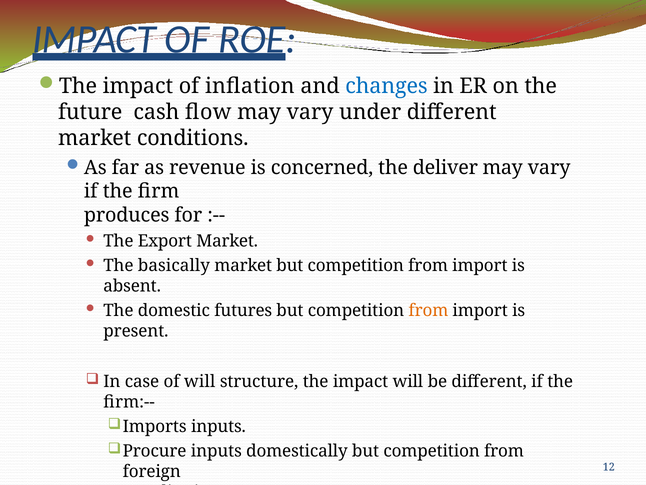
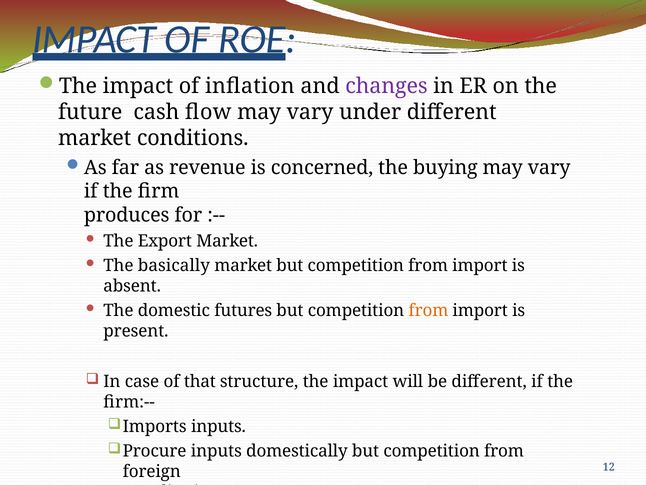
changes colour: blue -> purple
deliver: deliver -> buying
of will: will -> that
